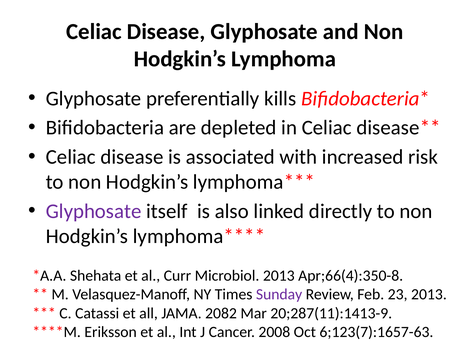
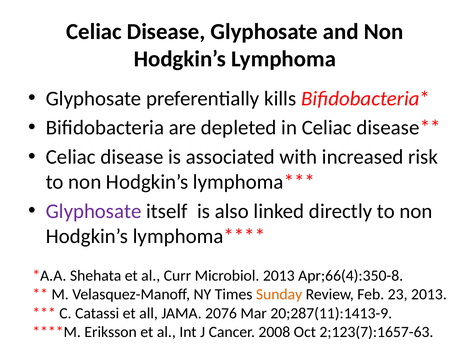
Sunday colour: purple -> orange
2082: 2082 -> 2076
6;123(7):1657-63: 6;123(7):1657-63 -> 2;123(7):1657-63
